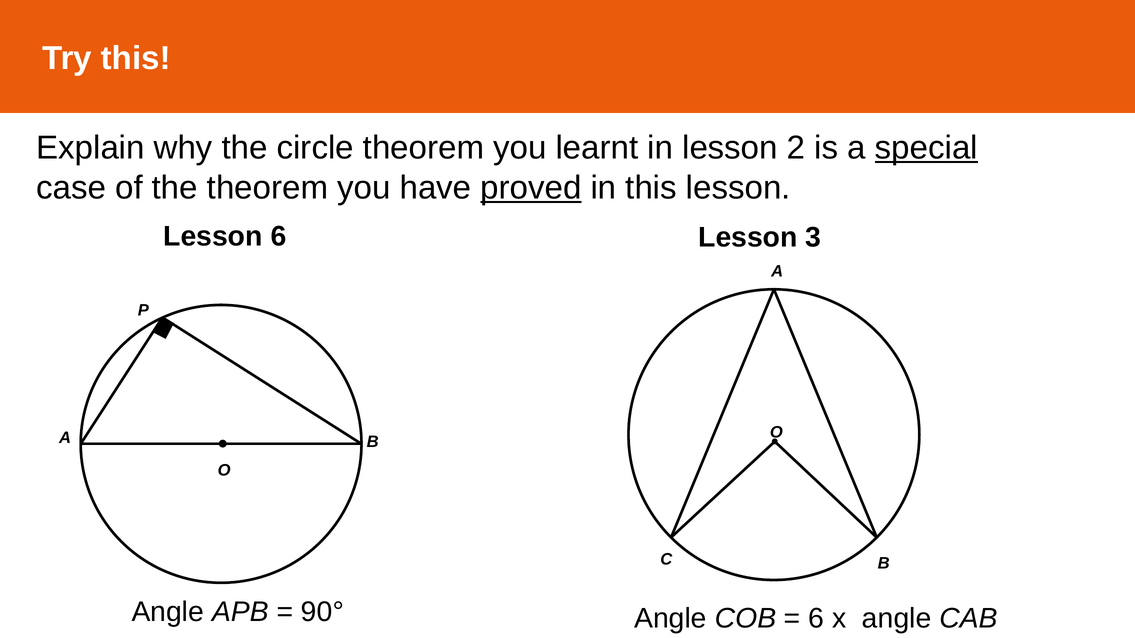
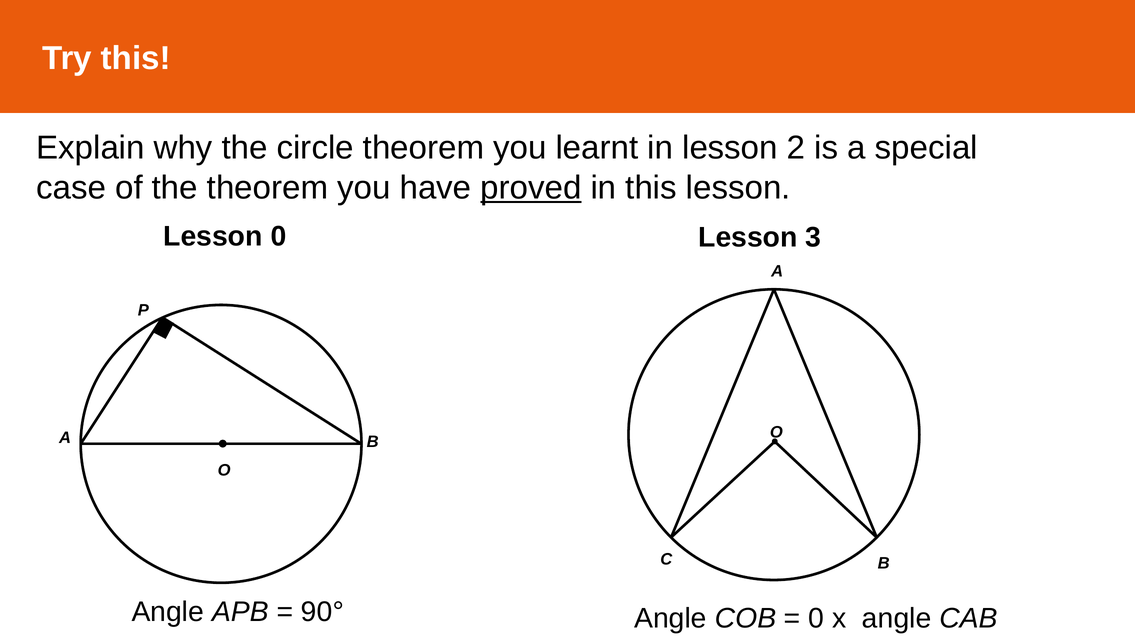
special underline: present -> none
Lesson 6: 6 -> 0
6 at (816, 619): 6 -> 0
